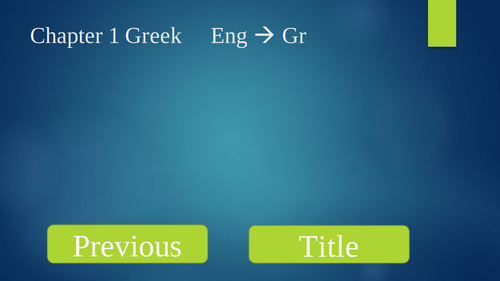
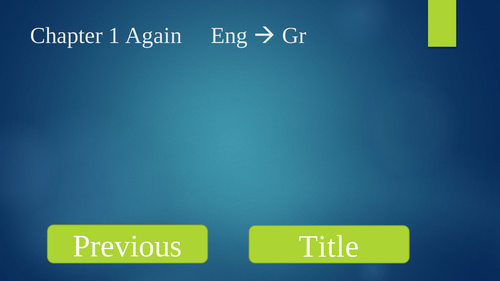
Greek: Greek -> Again
